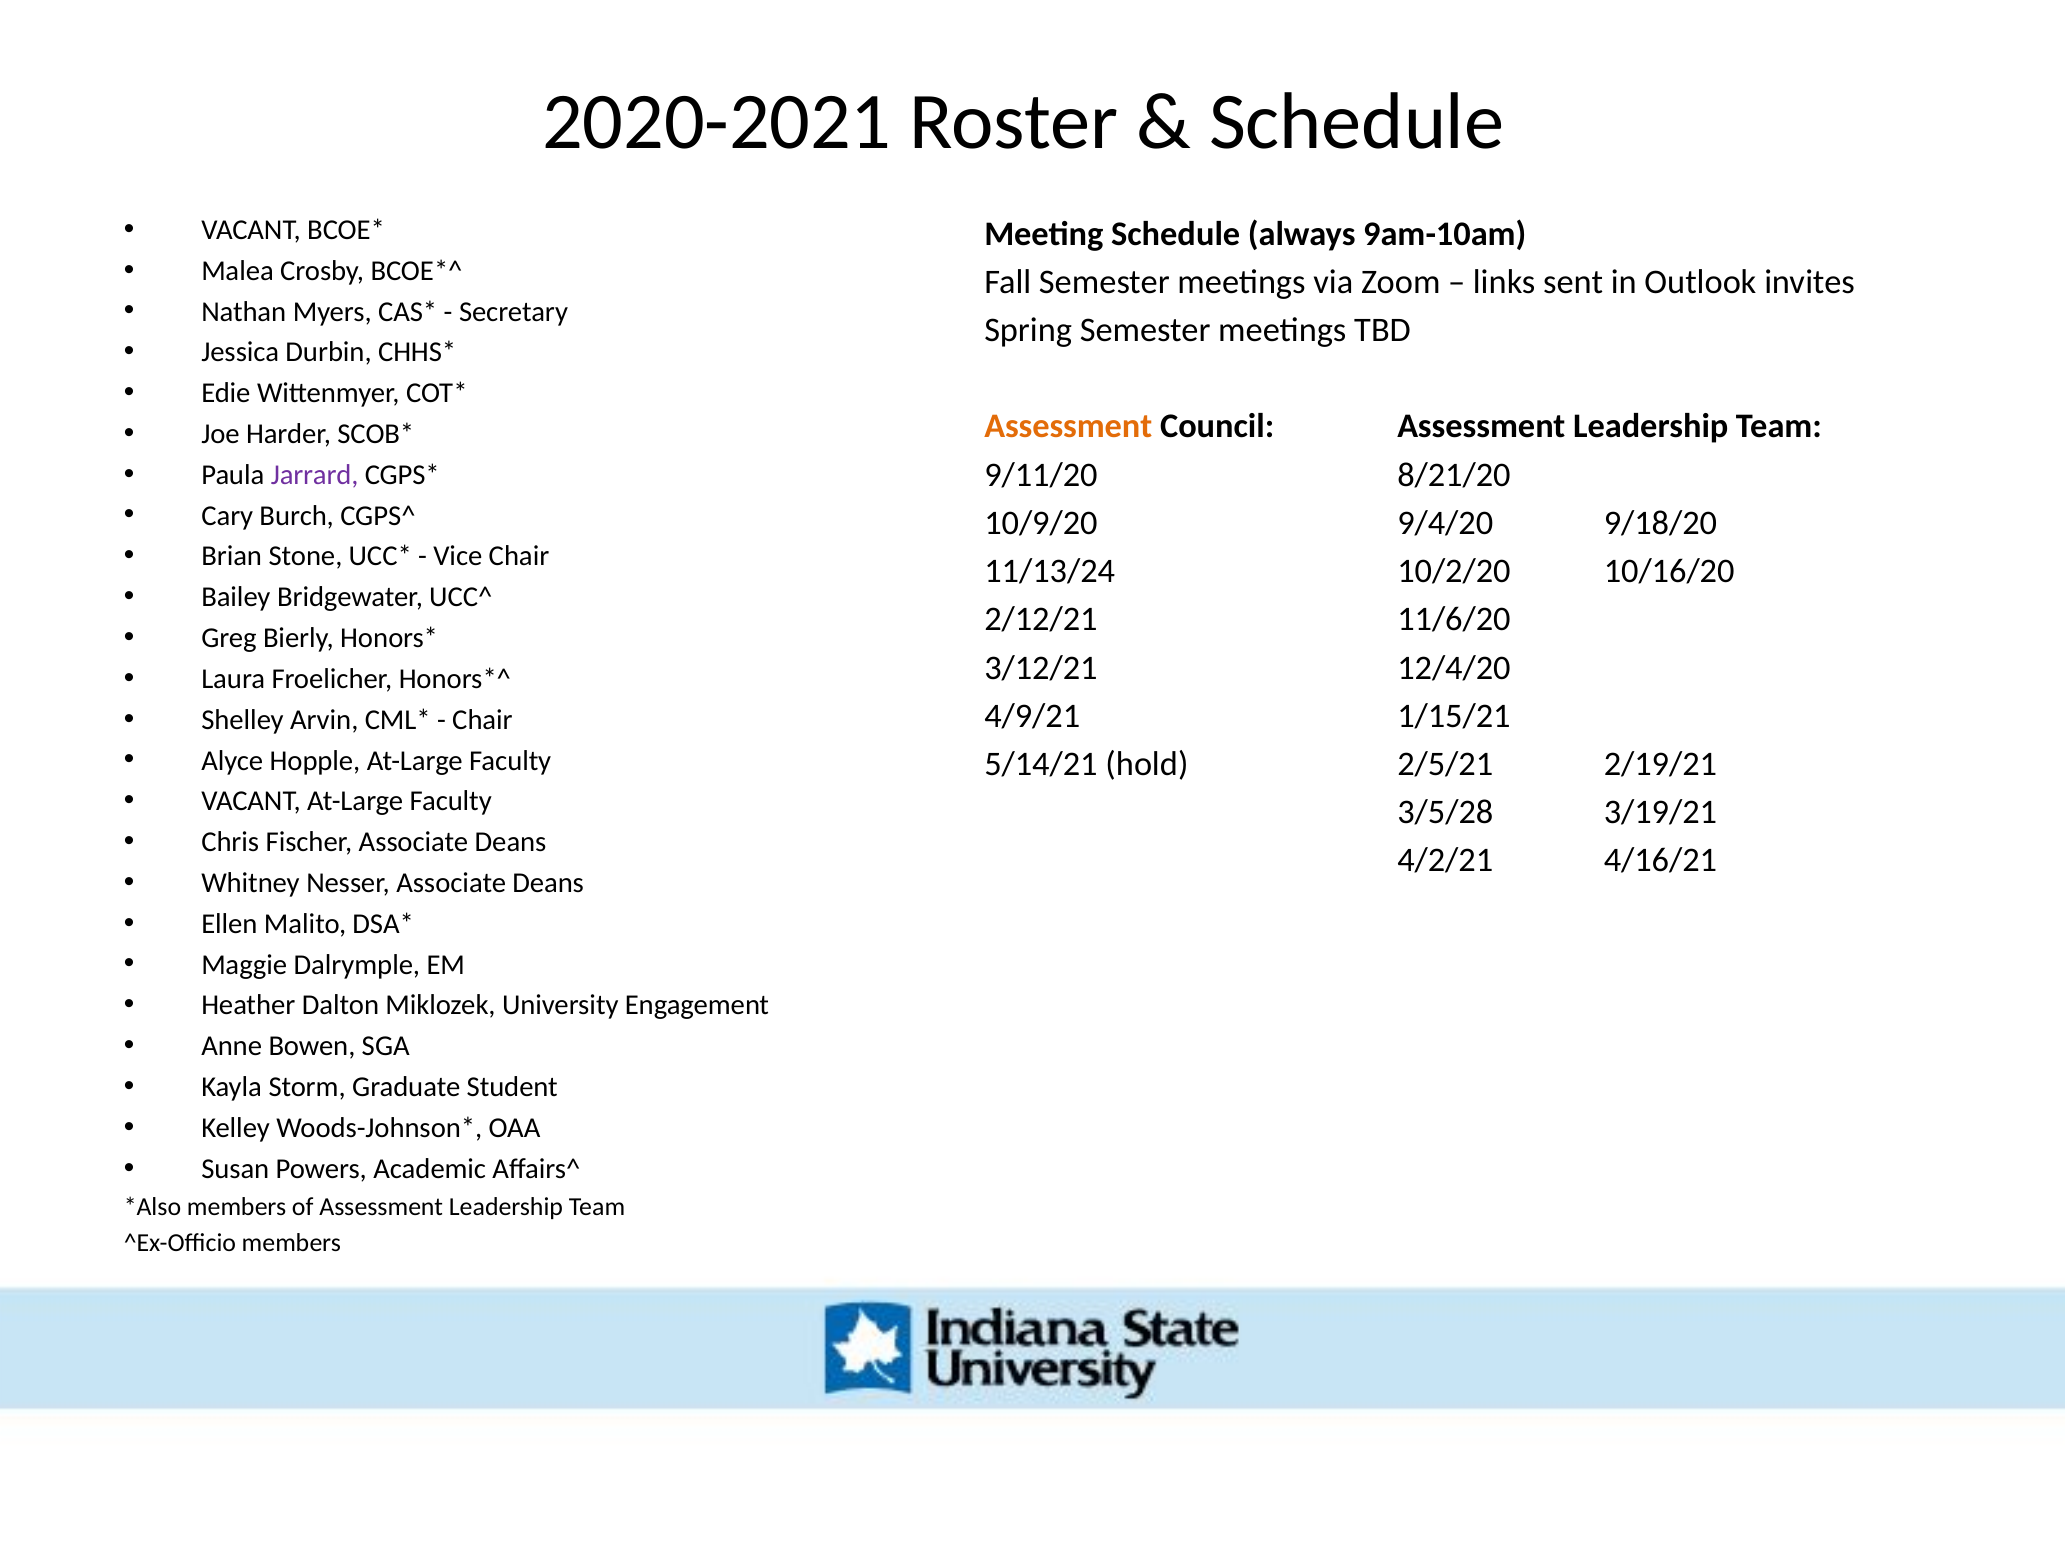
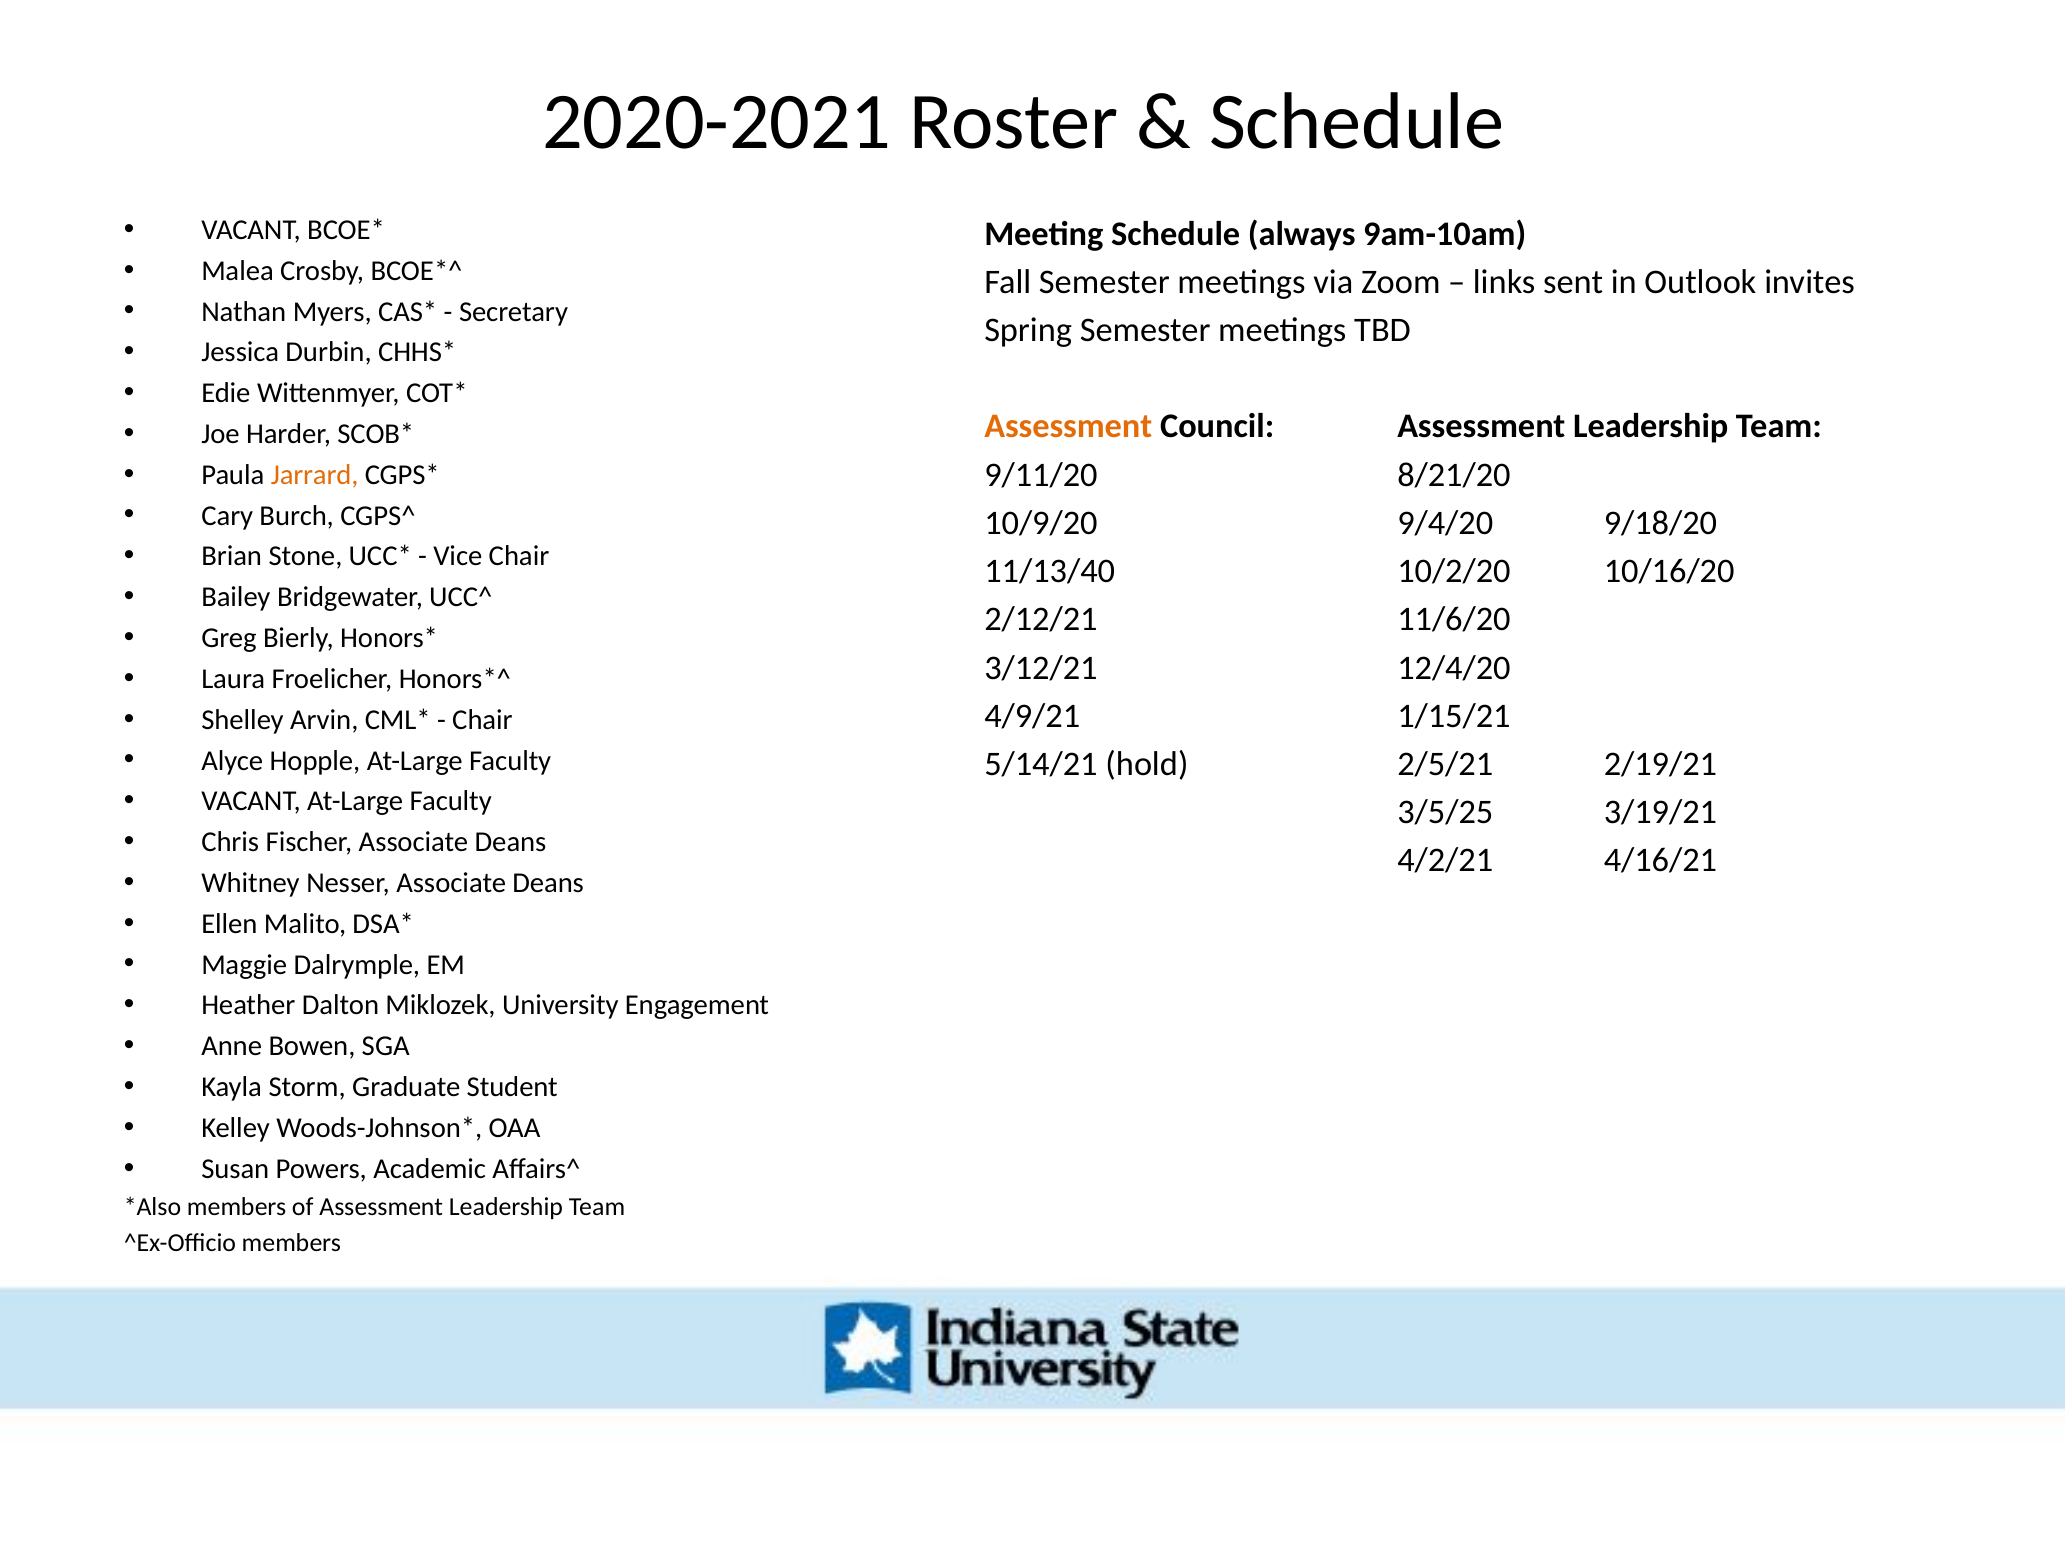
Jarrard colour: purple -> orange
11/13/24: 11/13/24 -> 11/13/40
3/5/28: 3/5/28 -> 3/5/25
